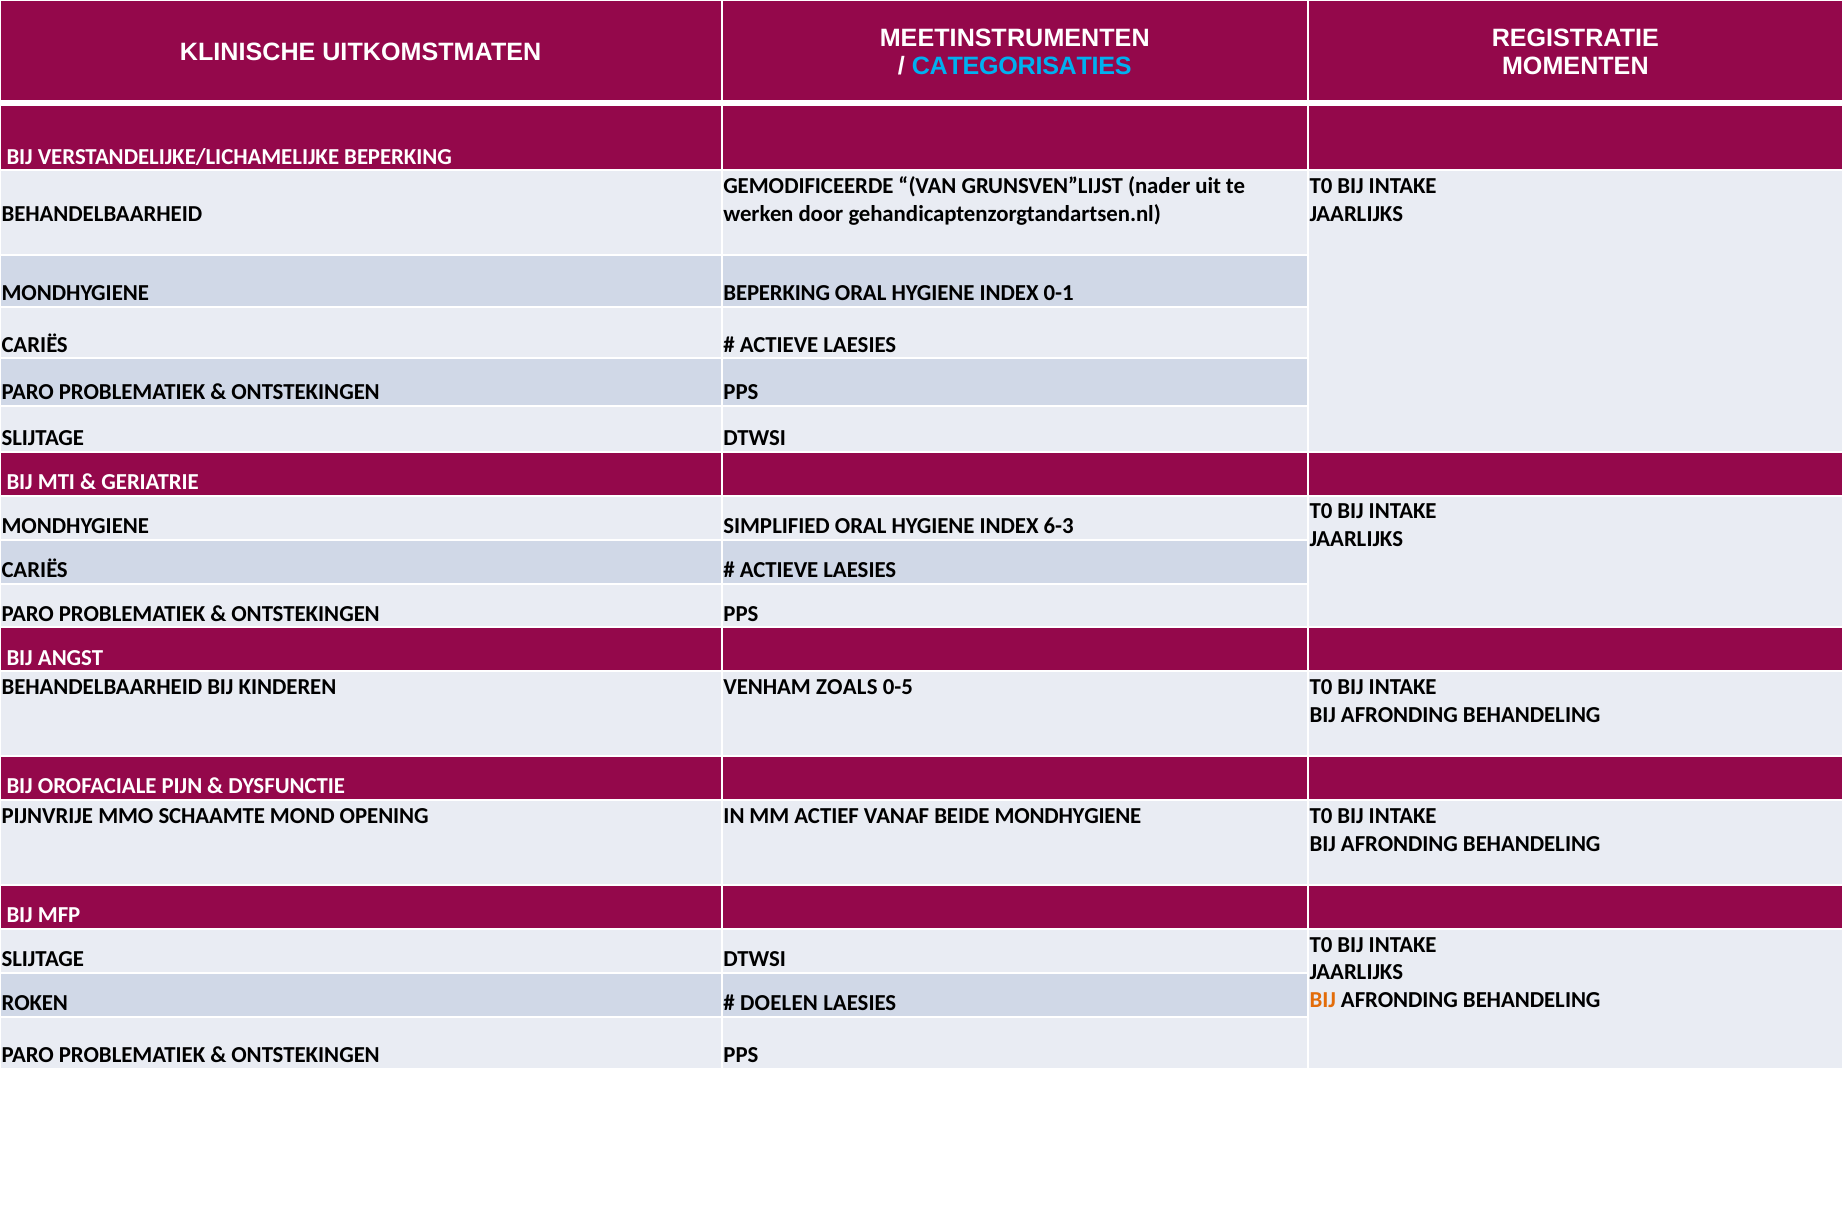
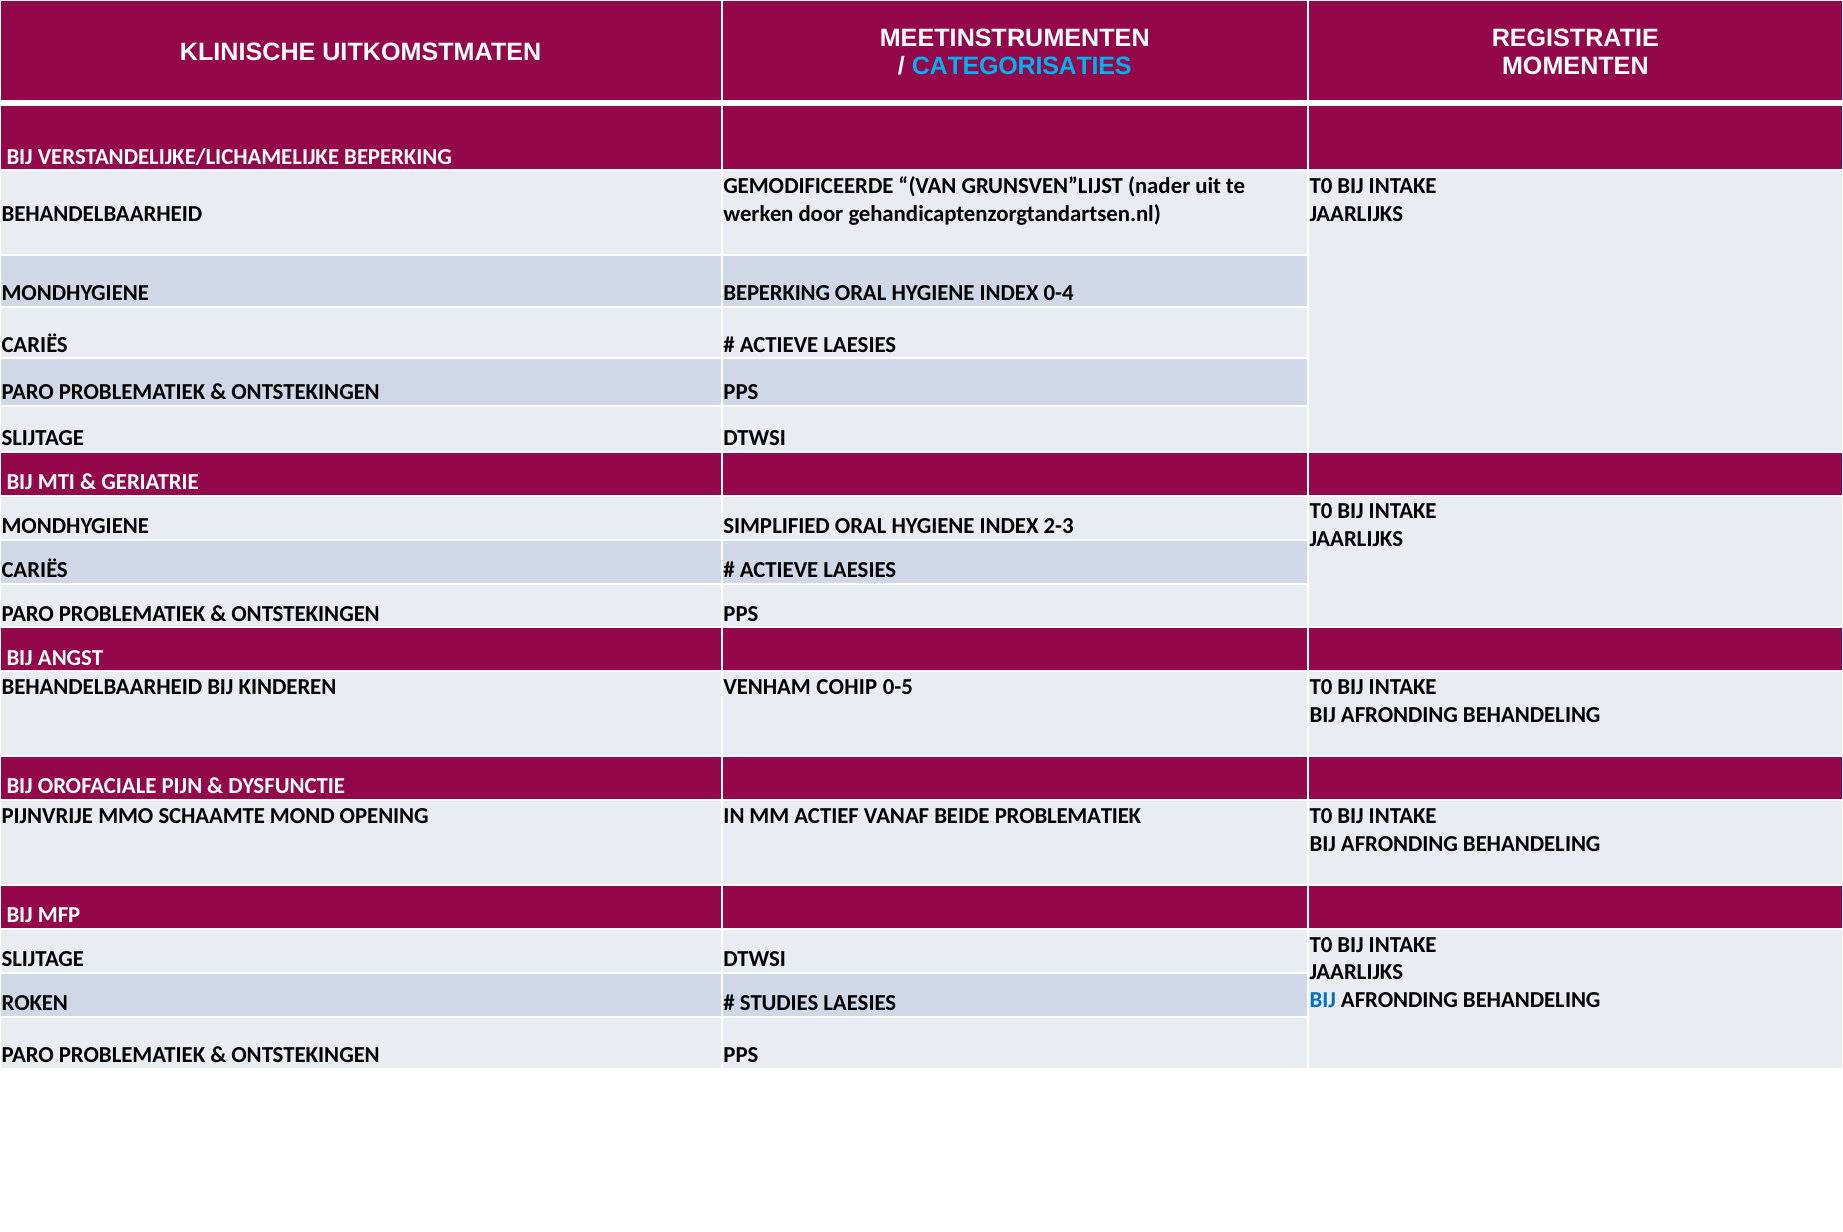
0-1: 0-1 -> 0-4
6-3: 6-3 -> 2-3
ZOALS: ZOALS -> COHIP
BEIDE MONDHYGIENE: MONDHYGIENE -> PROBLEMATIEK
BIJ at (1323, 1000) colour: orange -> blue
DOELEN: DOELEN -> STUDIES
